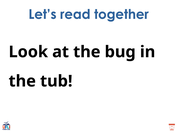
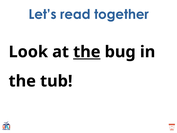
the at (87, 52) underline: none -> present
